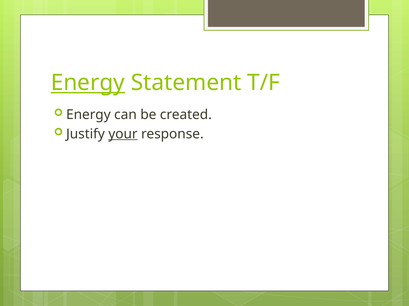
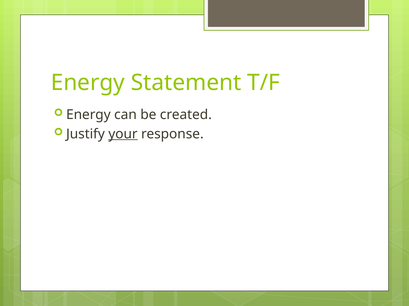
Energy at (88, 83) underline: present -> none
